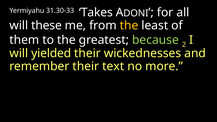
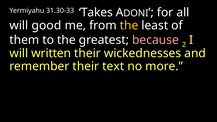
these: these -> good
because colour: light green -> pink
yielded: yielded -> written
